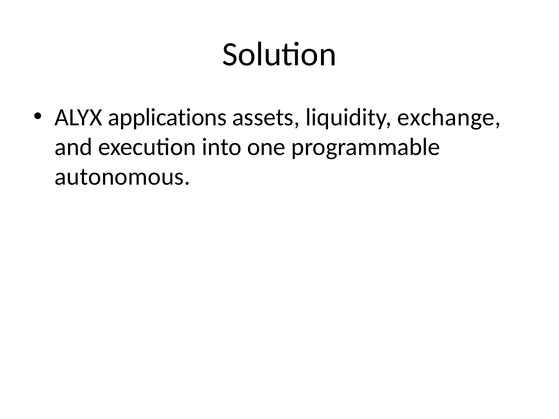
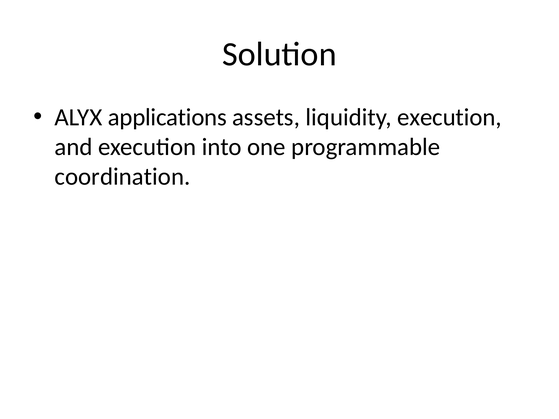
liquidity exchange: exchange -> execution
autonomous: autonomous -> coordination
